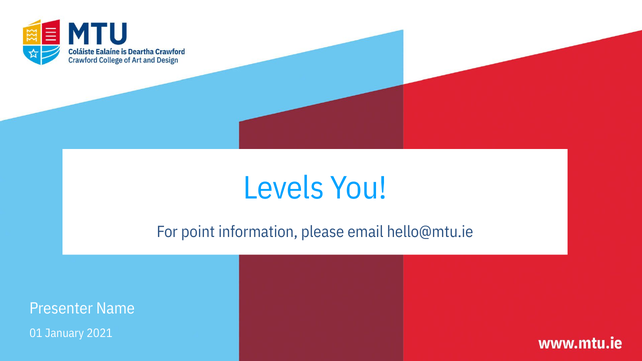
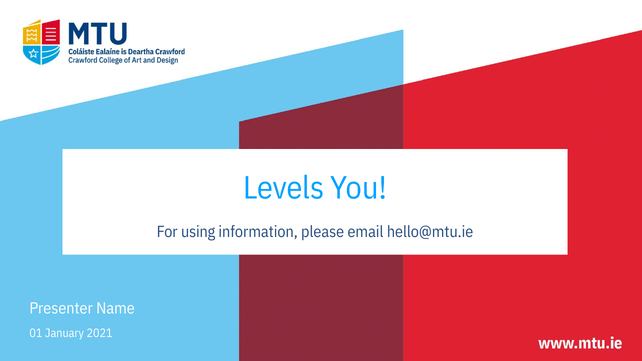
point: point -> using
